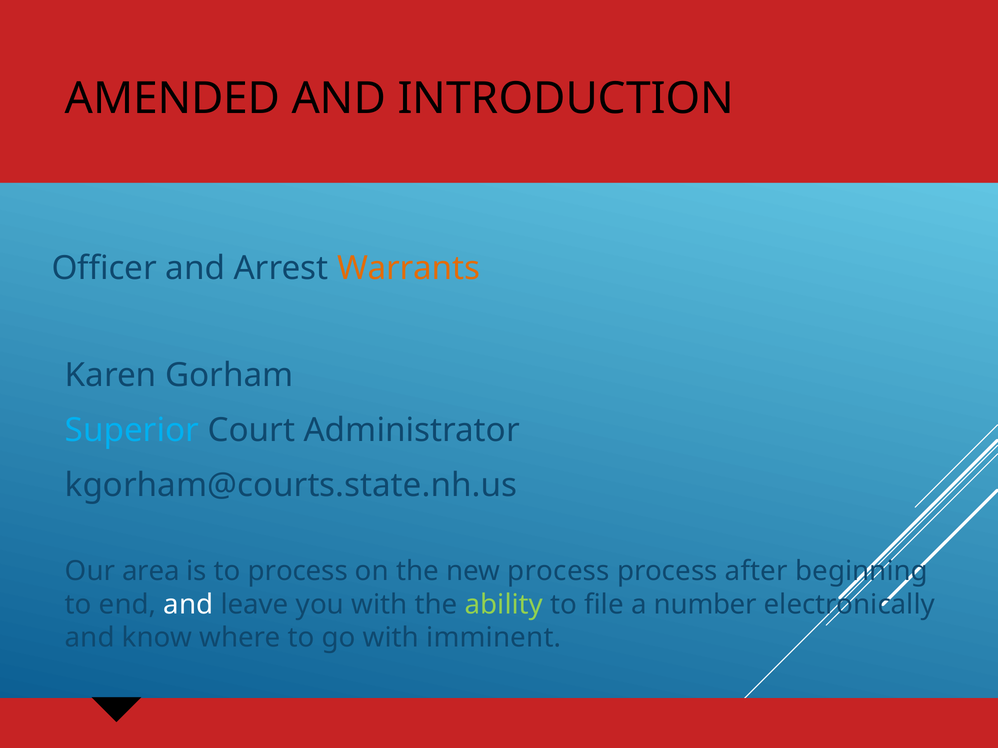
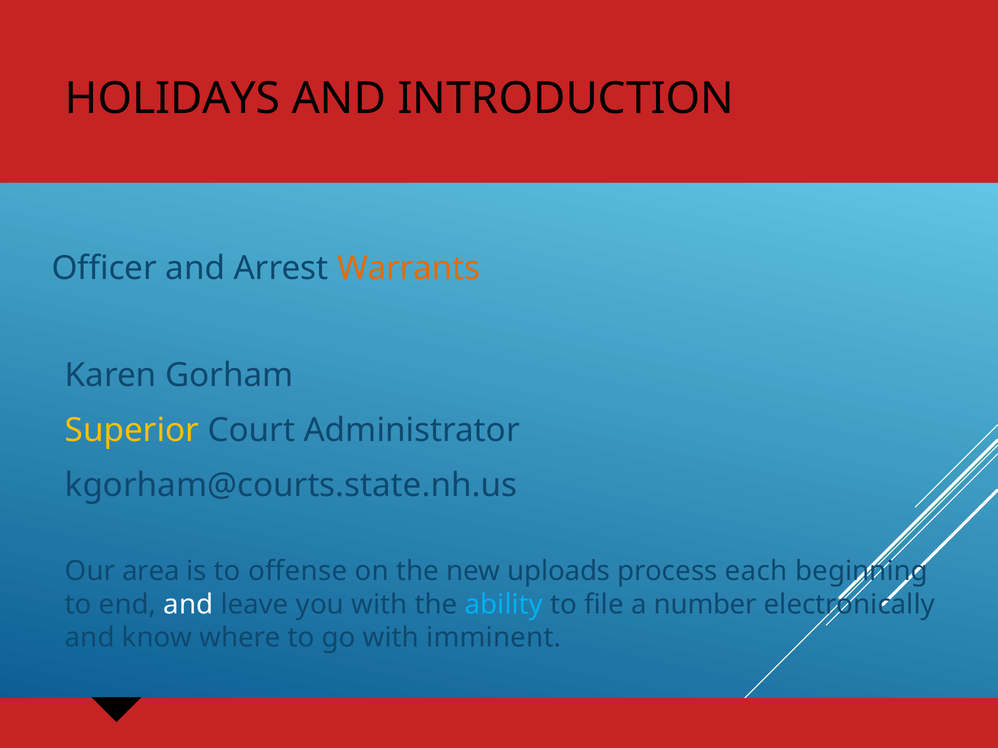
AMENDED: AMENDED -> HOLIDAYS
Superior colour: light blue -> yellow
to process: process -> offense
new process: process -> uploads
after: after -> each
ability colour: light green -> light blue
